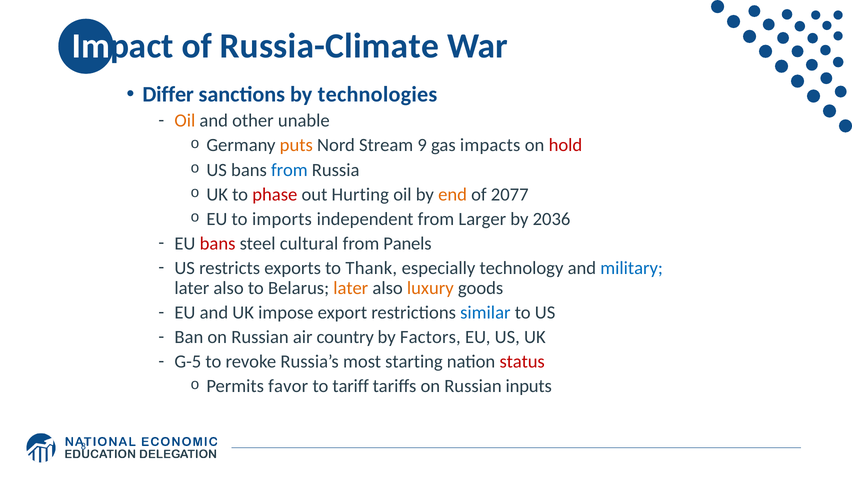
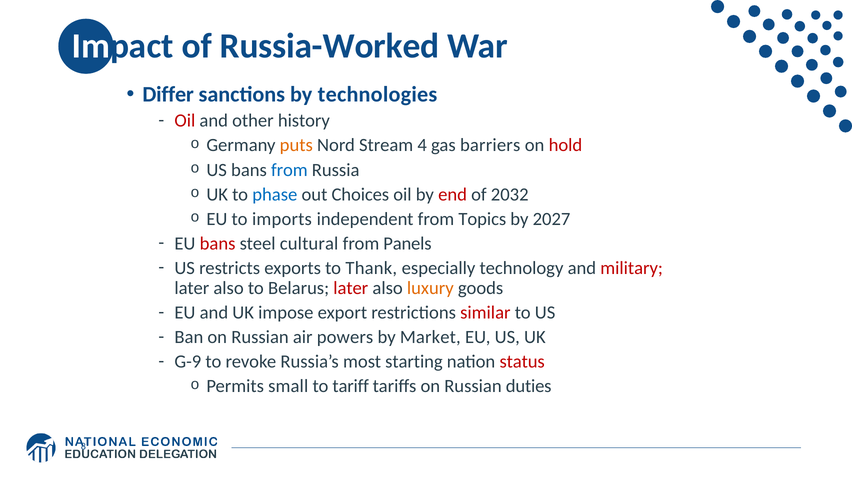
Russia-Climate: Russia-Climate -> Russia-Worked
Oil at (185, 121) colour: orange -> red
unable: unable -> history
9: 9 -> 4
impacts: impacts -> barriers
phase colour: red -> blue
Hurting: Hurting -> Choices
end colour: orange -> red
2077: 2077 -> 2032
Larger: Larger -> Topics
2036: 2036 -> 2027
military colour: blue -> red
later at (351, 288) colour: orange -> red
similar colour: blue -> red
country: country -> powers
Factors: Factors -> Market
G-5: G-5 -> G-9
favor: favor -> small
inputs: inputs -> duties
